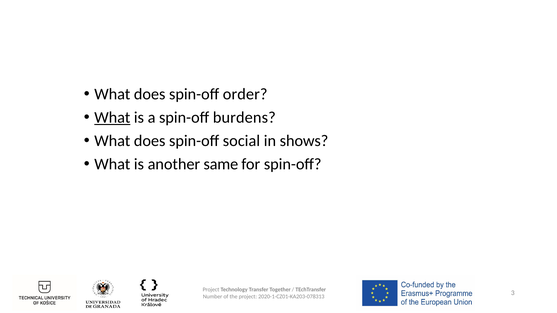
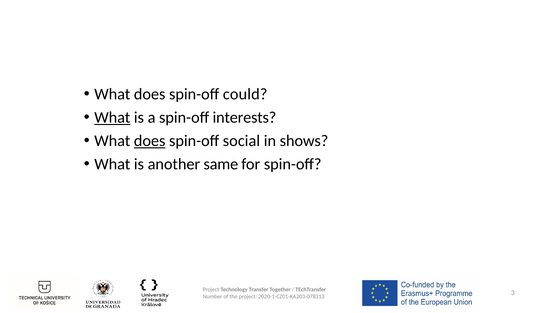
order: order -> could
burdens: burdens -> interests
does at (150, 141) underline: none -> present
